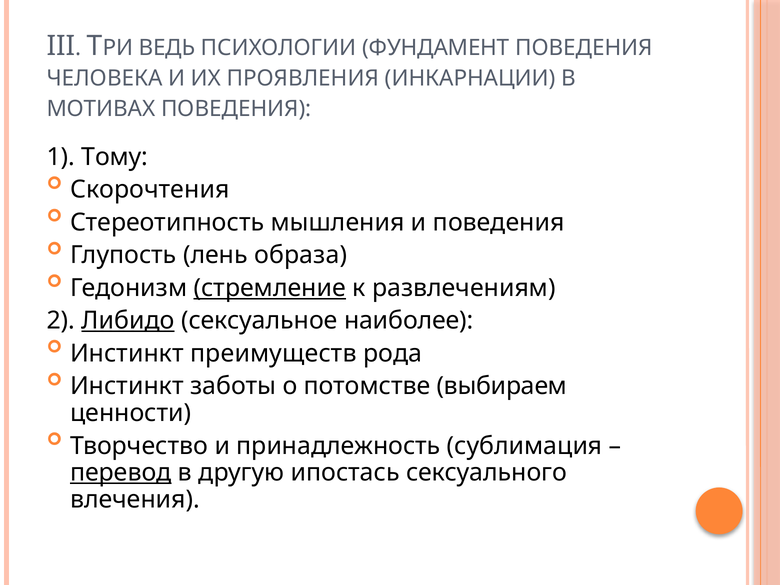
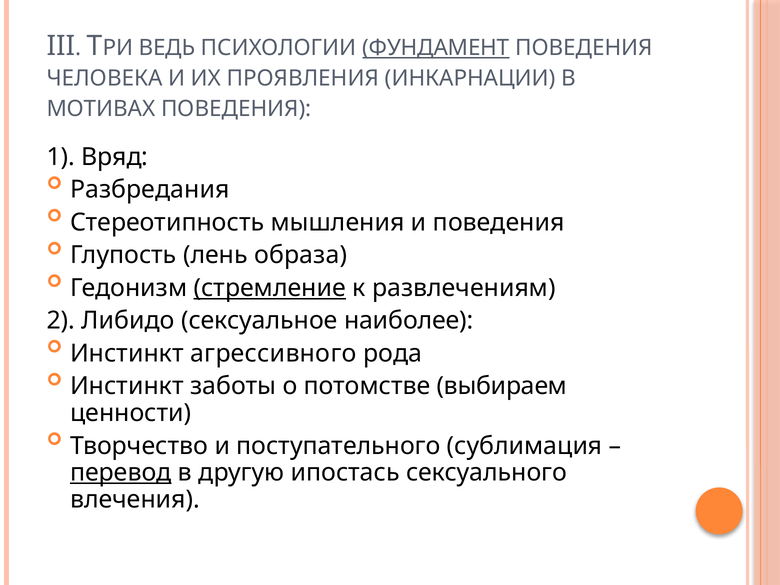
ФУНДАМЕНТ underline: none -> present
Тому: Тому -> Вряд
Скорочтения: Скорочтения -> Разбредания
Либидо underline: present -> none
преимуществ: преимуществ -> агрессивного
принадлежность: принадлежность -> поступательного
